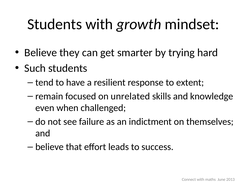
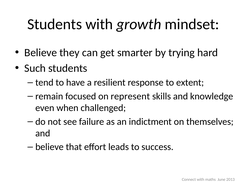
unrelated: unrelated -> represent
